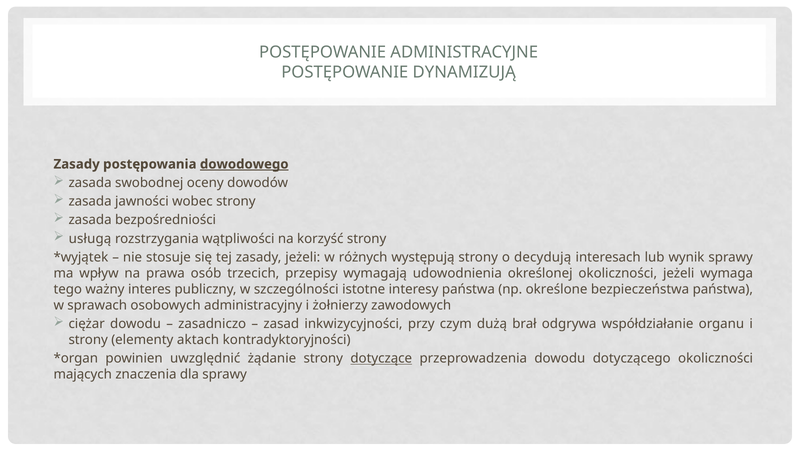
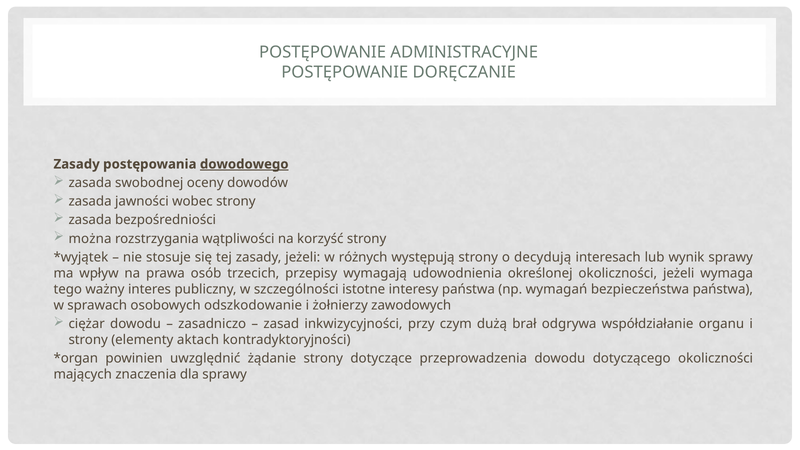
DYNAMIZUJĄ: DYNAMIZUJĄ -> DORĘCZANIE
usługą: usługą -> można
określone: określone -> wymagań
administracyjny: administracyjny -> odszkodowanie
dotyczące underline: present -> none
